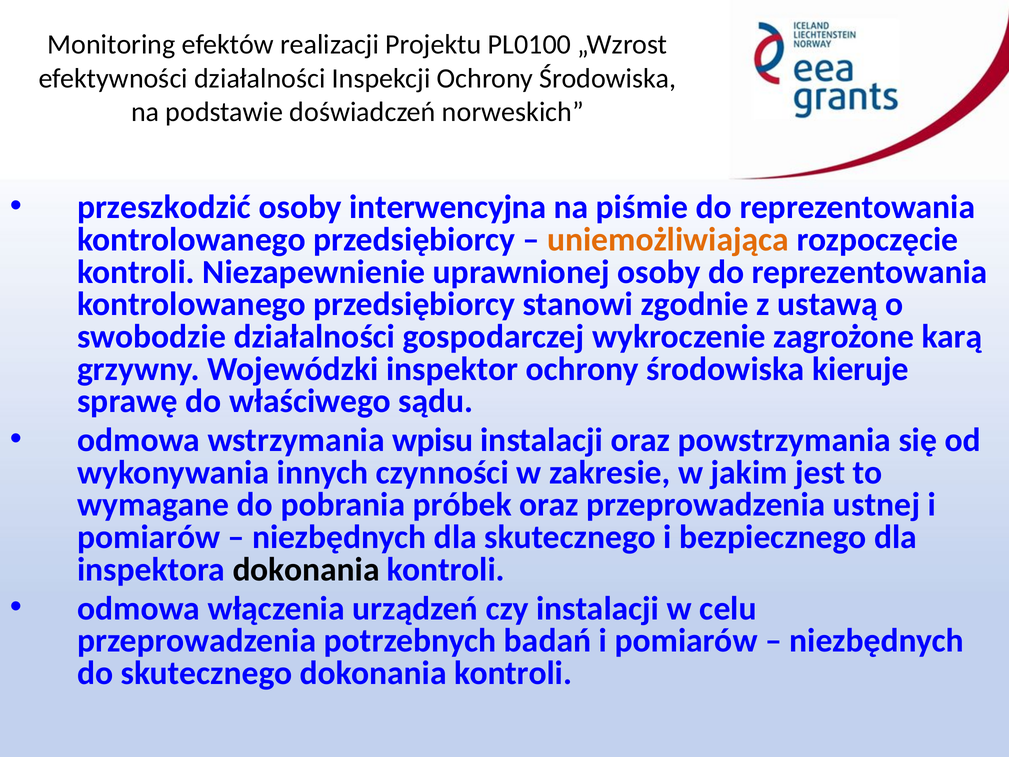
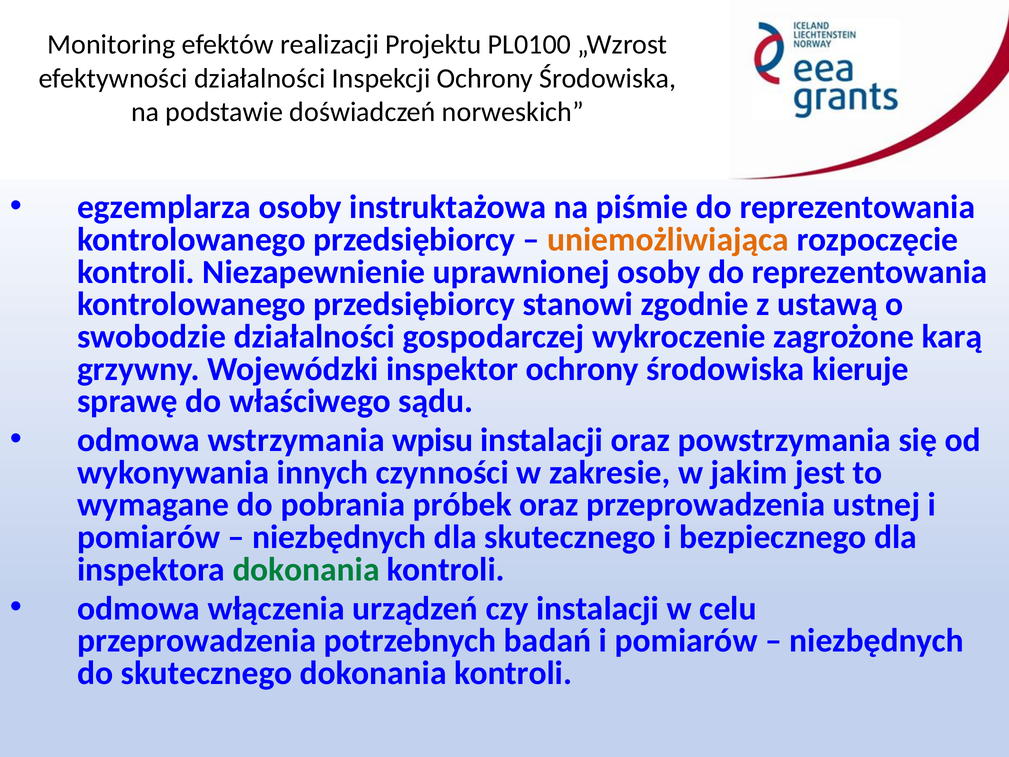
przeszkodzić: przeszkodzić -> egzemplarza
interwencyjna: interwencyjna -> instruktażowa
dokonania at (306, 569) colour: black -> green
